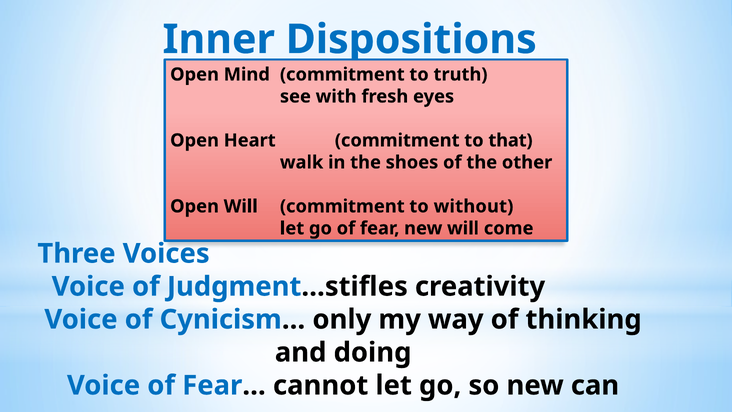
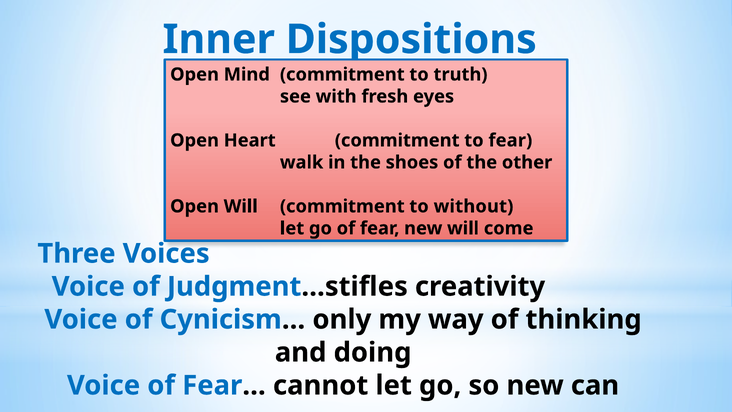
to that: that -> fear
